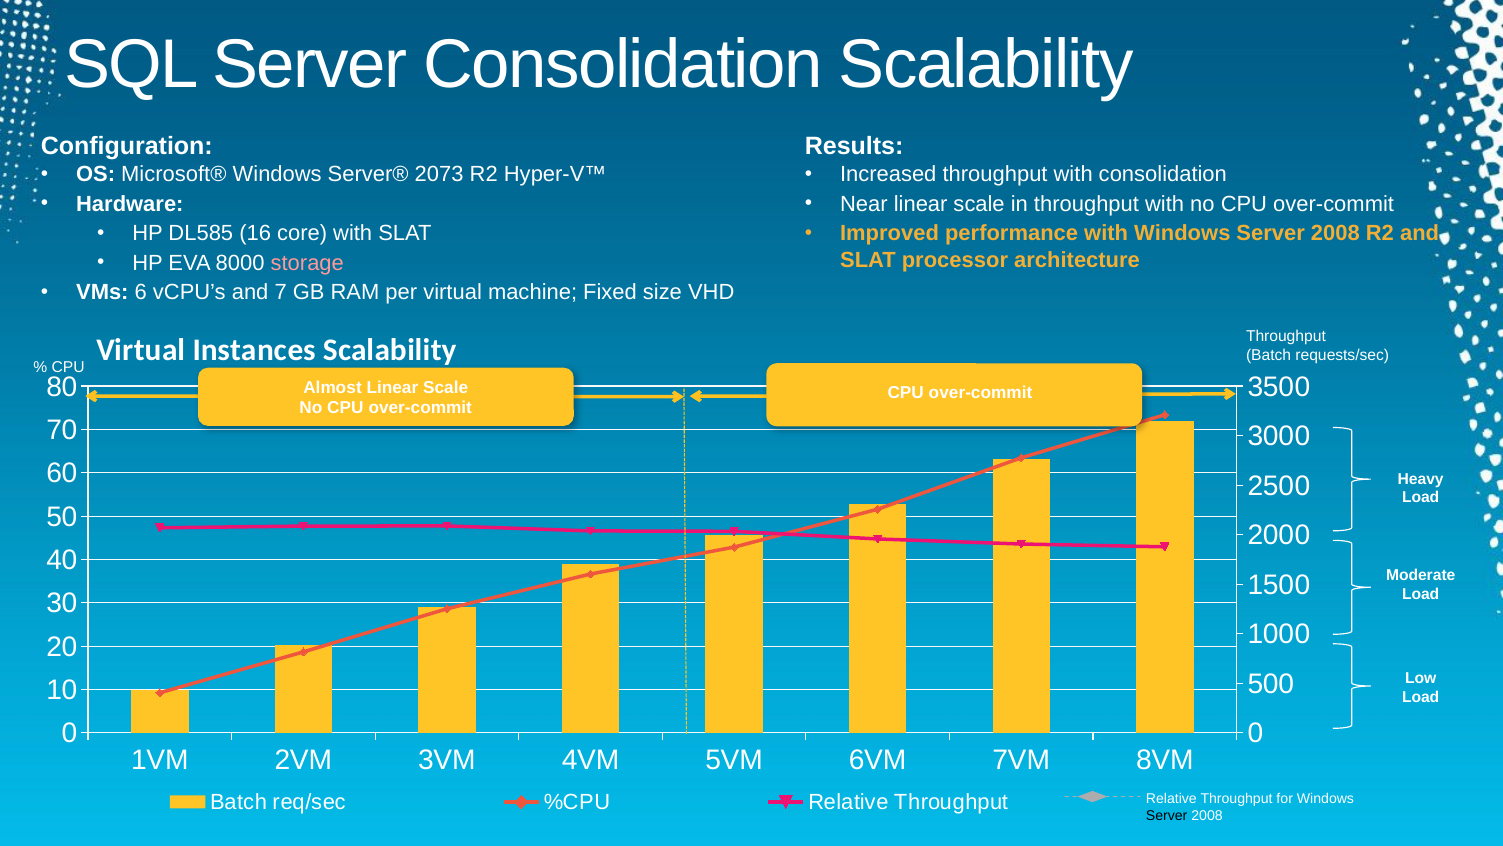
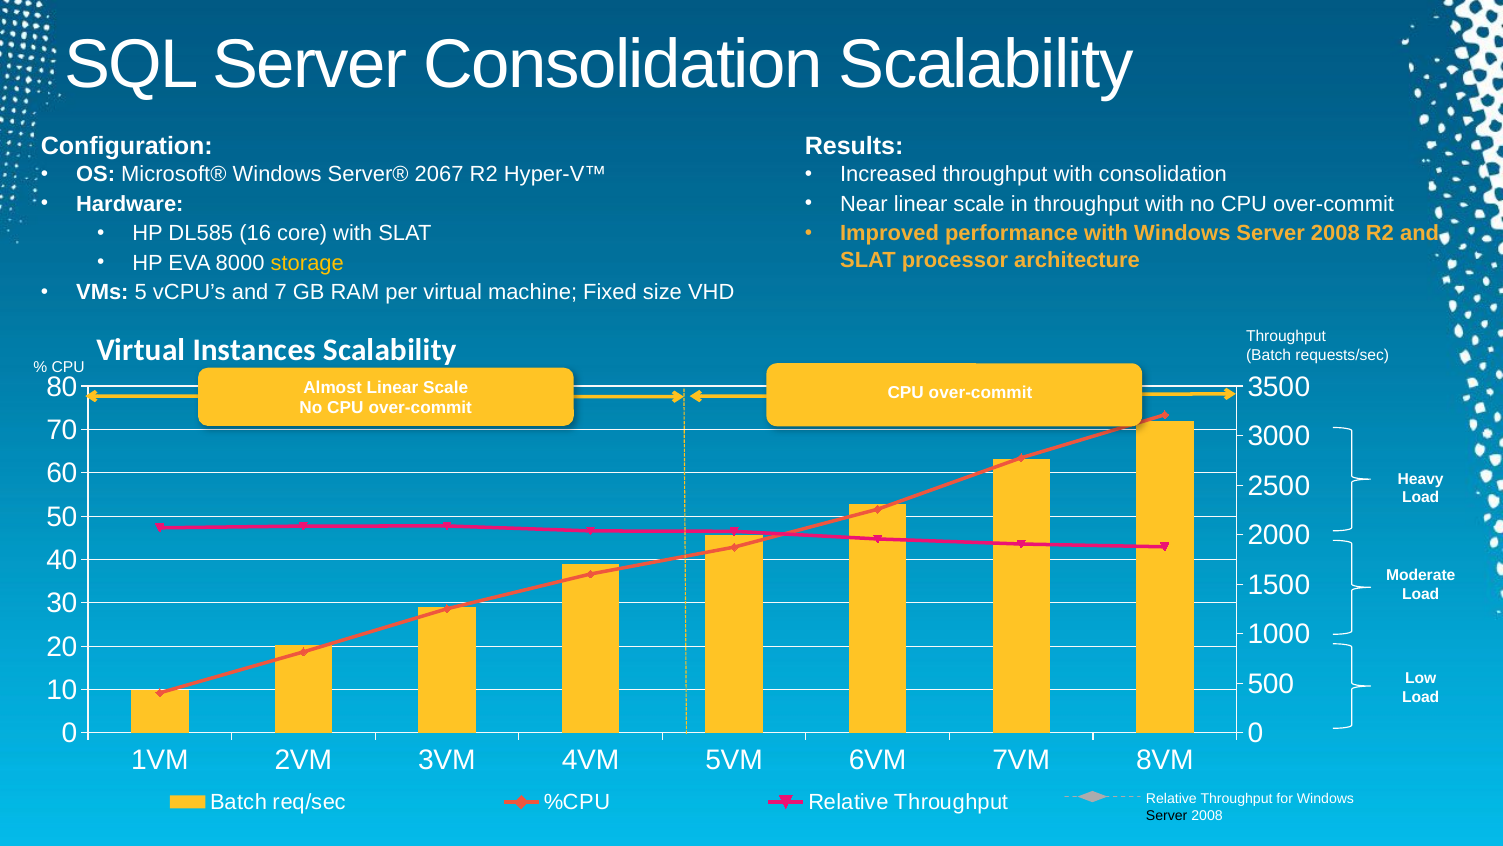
2073: 2073 -> 2067
storage colour: pink -> yellow
6: 6 -> 5
